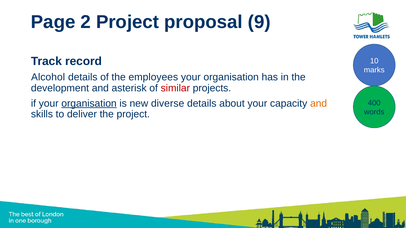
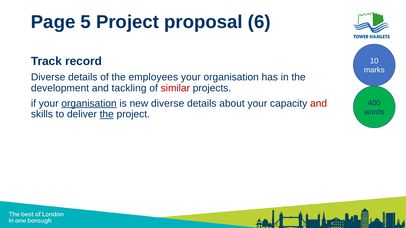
2: 2 -> 5
9: 9 -> 6
Alcohol at (48, 77): Alcohol -> Diverse
asterisk: asterisk -> tackling
and at (319, 104) colour: orange -> red
the at (107, 114) underline: none -> present
